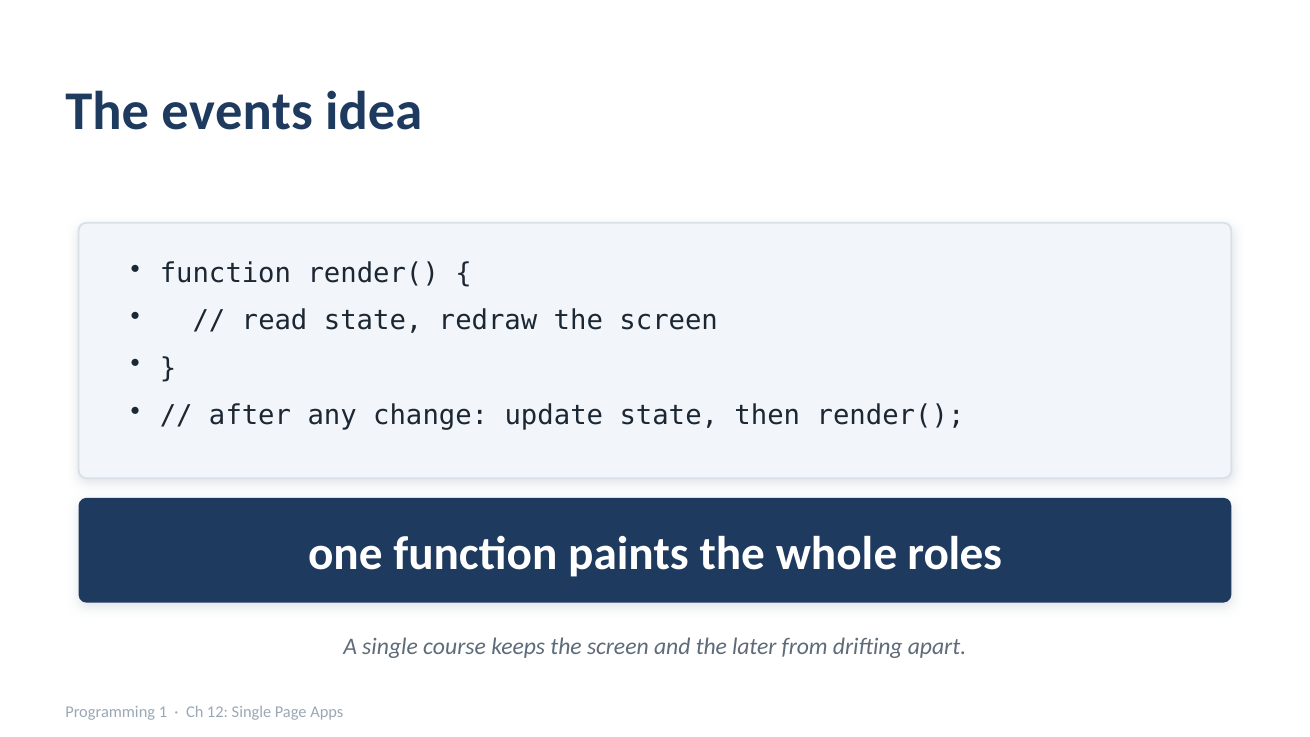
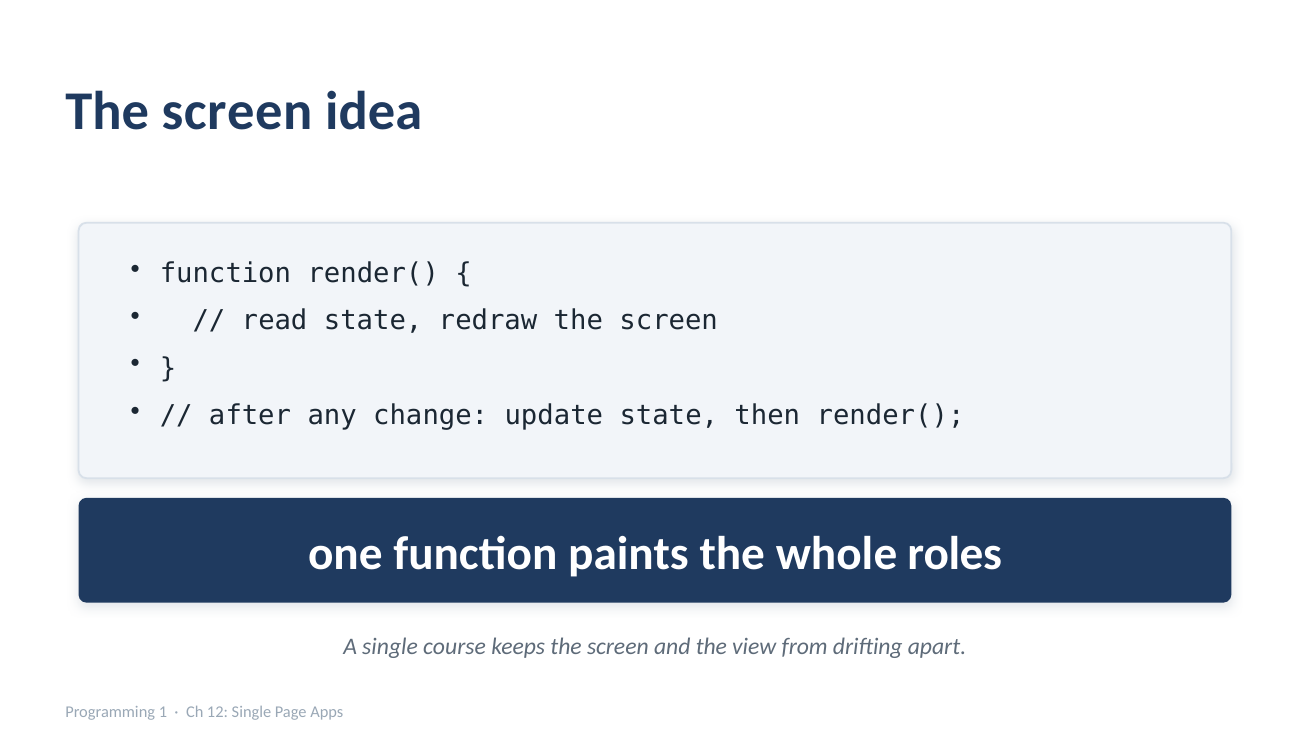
events at (237, 112): events -> screen
later: later -> view
